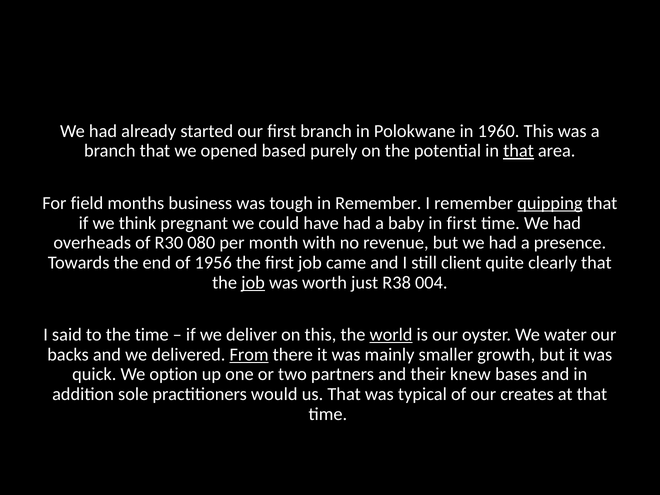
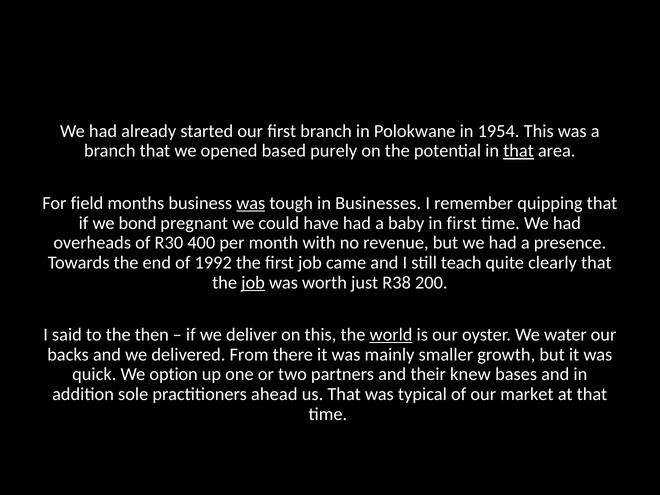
1960: 1960 -> 1954
was at (251, 203) underline: none -> present
in Remember: Remember -> Businesses
quipping underline: present -> none
think: think -> bond
080: 080 -> 400
1956: 1956 -> 1992
client: client -> teach
004: 004 -> 200
the time: time -> then
From underline: present -> none
would: would -> ahead
creates: creates -> market
